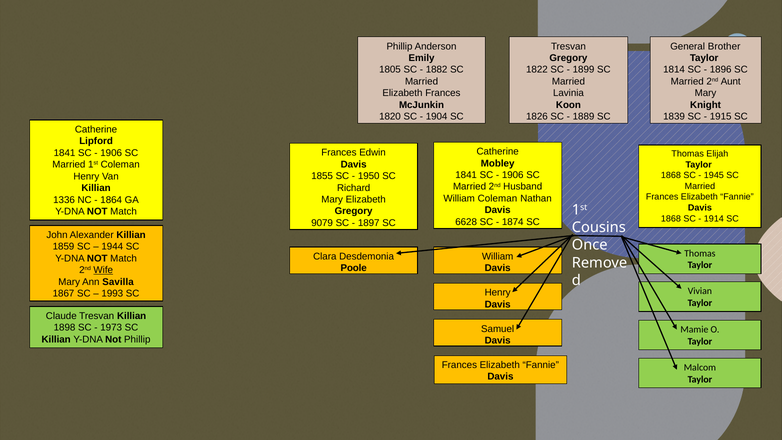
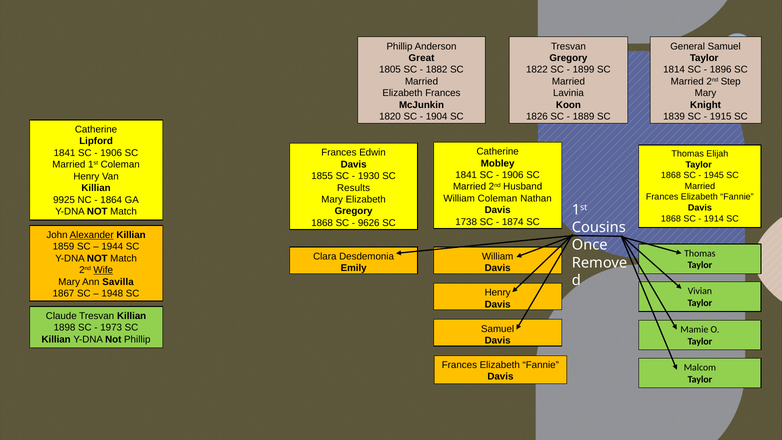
General Brother: Brother -> Samuel
Emily: Emily -> Great
Aunt: Aunt -> Step
1950: 1950 -> 1930
Richard: Richard -> Results
1336: 1336 -> 9925
6628: 6628 -> 1738
9079 at (322, 223): 9079 -> 1868
1897: 1897 -> 9626
Alexander underline: none -> present
Poole: Poole -> Emily
1993: 1993 -> 1948
